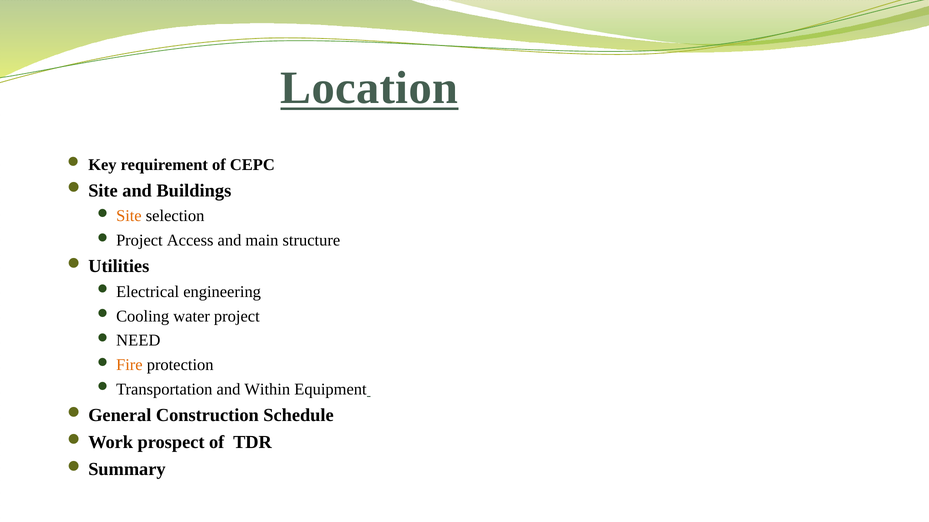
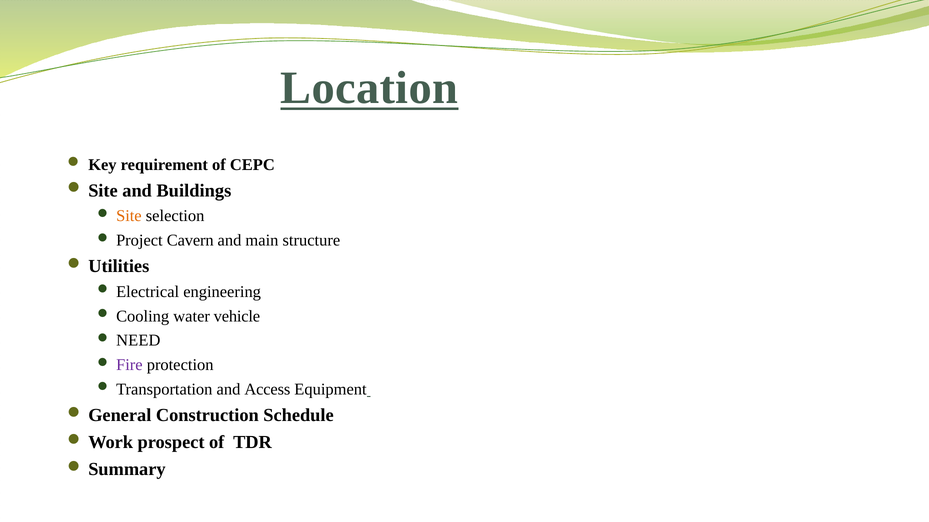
Access: Access -> Cavern
water project: project -> vehicle
Fire colour: orange -> purple
Within: Within -> Access
